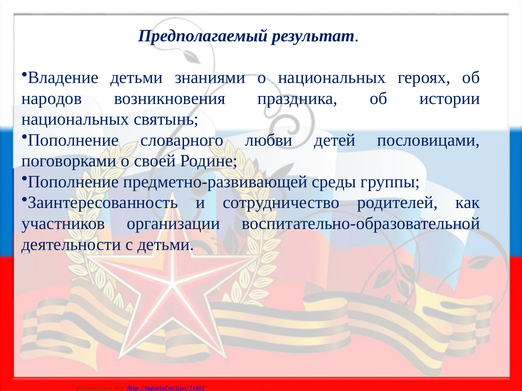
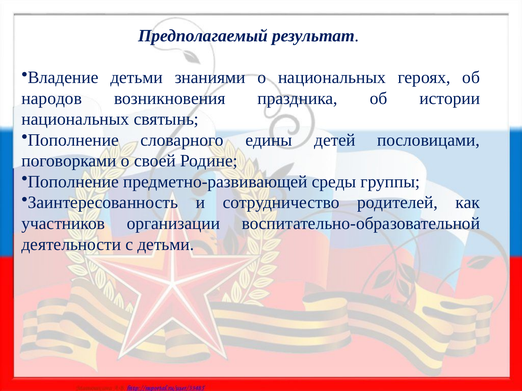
любви: любви -> едины
